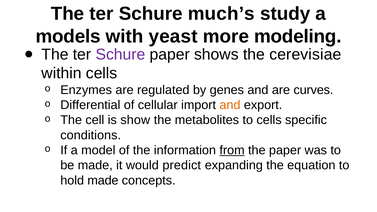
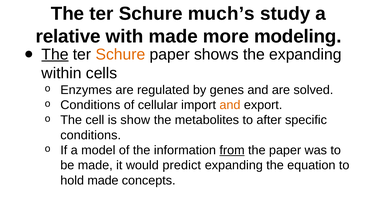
models: models -> relative
with yeast: yeast -> made
The at (55, 54) underline: none -> present
Schure at (120, 54) colour: purple -> orange
the cerevisiae: cerevisiae -> expanding
curves: curves -> solved
Differential at (90, 105): Differential -> Conditions
to cells: cells -> after
